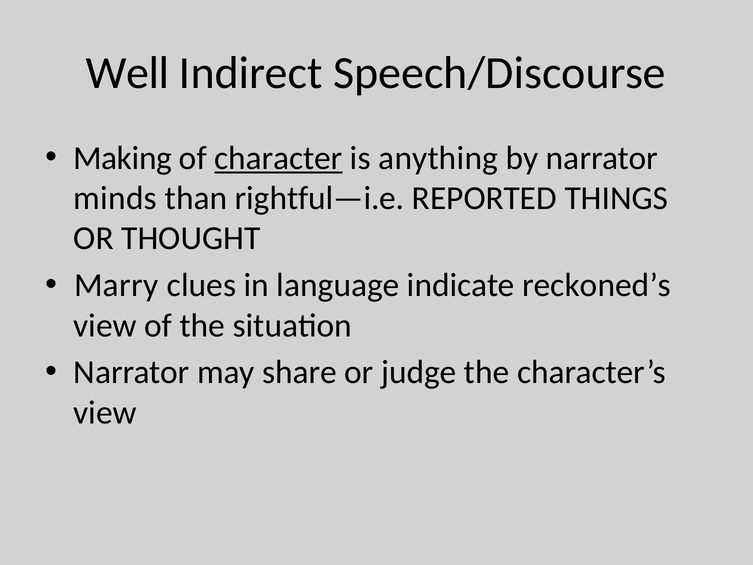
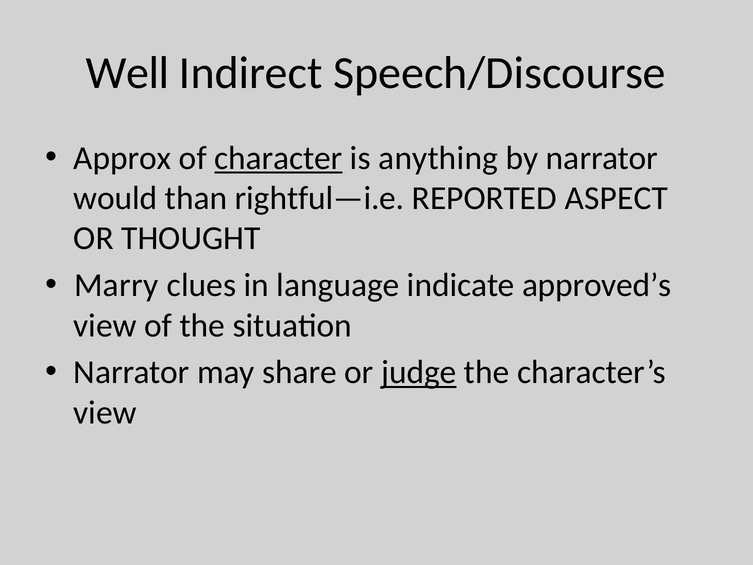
Making: Making -> Approx
minds: minds -> would
THINGS: THINGS -> ASPECT
reckoned’s: reckoned’s -> approved’s
judge underline: none -> present
